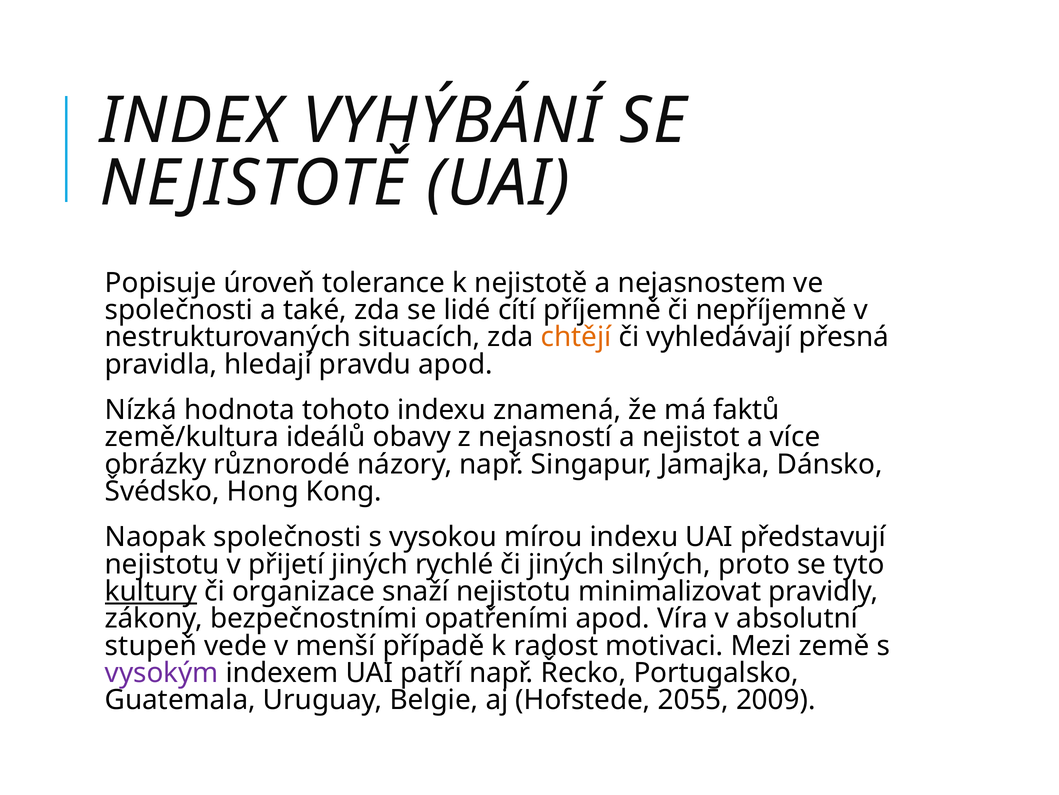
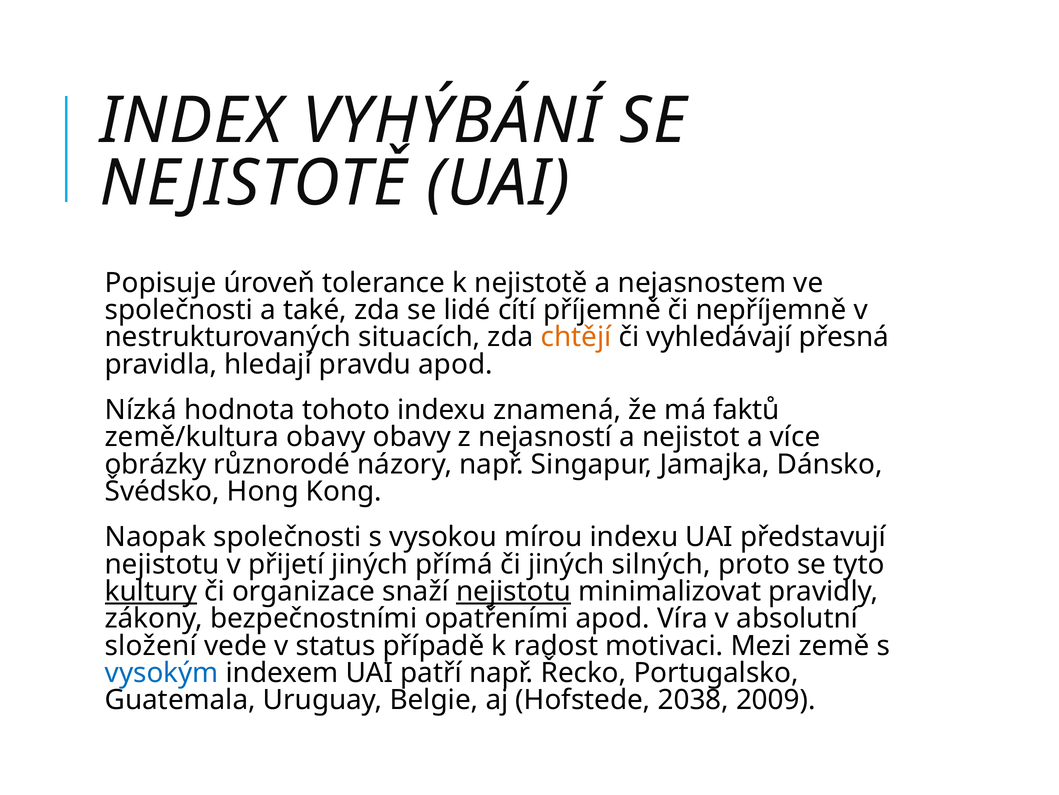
země/kultura ideálů: ideálů -> obavy
rychlé: rychlé -> přímá
nejistotu at (514, 591) underline: none -> present
stupeň: stupeň -> složení
menší: menší -> status
vysokým colour: purple -> blue
2055: 2055 -> 2038
